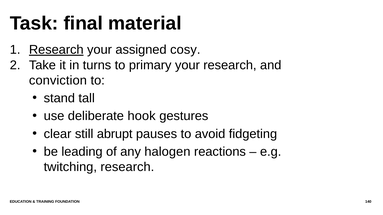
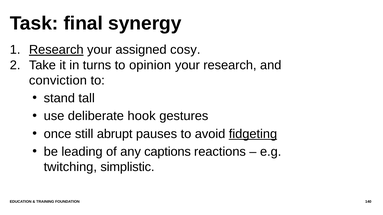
material: material -> synergy
primary: primary -> opinion
clear: clear -> once
fidgeting underline: none -> present
halogen: halogen -> captions
twitching research: research -> simplistic
